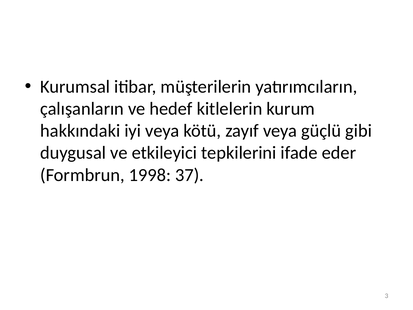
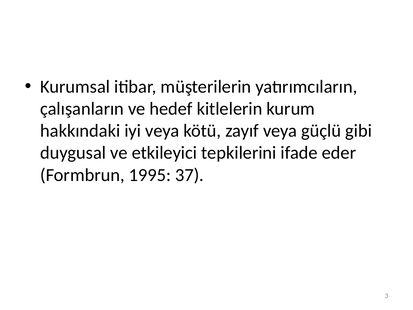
1998: 1998 -> 1995
